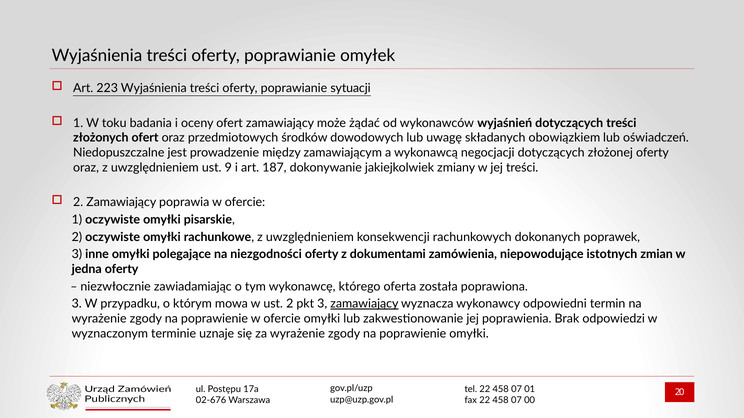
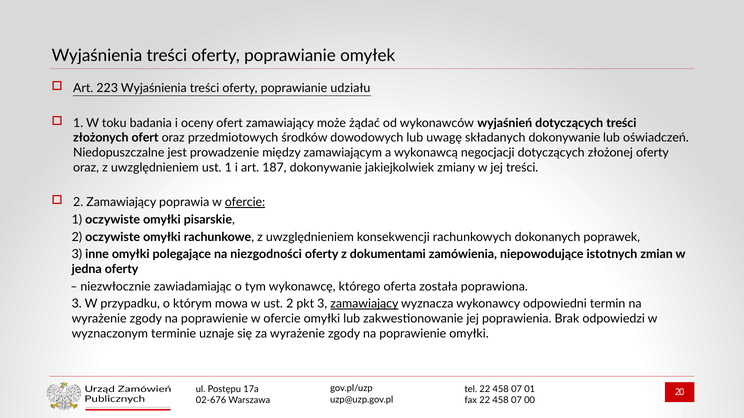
sytuacji: sytuacji -> udziału
składanych obowiązkiem: obowiązkiem -> dokonywanie
ust 9: 9 -> 1
ofercie at (245, 203) underline: none -> present
